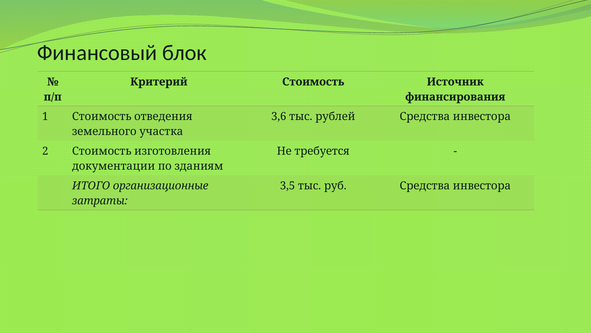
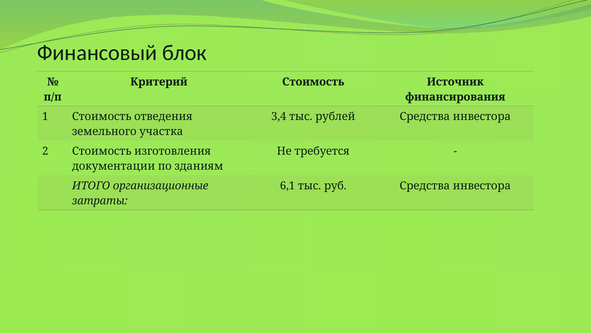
3,6: 3,6 -> 3,4
3,5: 3,5 -> 6,1
